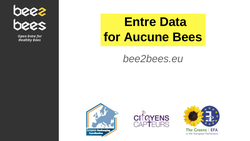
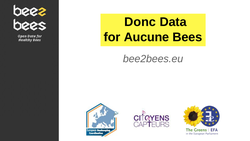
Entre: Entre -> Donc
